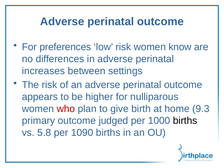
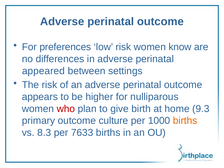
increases: increases -> appeared
judged: judged -> culture
births at (185, 121) colour: black -> orange
5.8: 5.8 -> 8.3
1090: 1090 -> 7633
